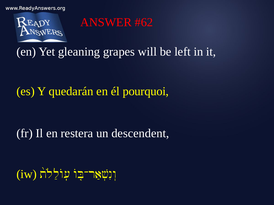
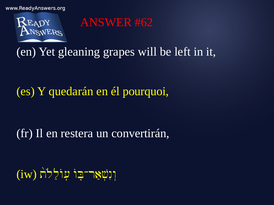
descendent: descendent -> convertirán
